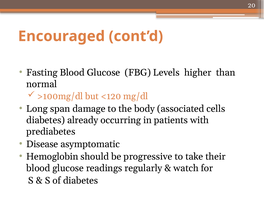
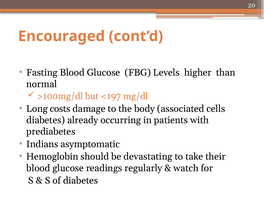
<120: <120 -> <197
span: span -> costs
Disease: Disease -> Indians
progressive: progressive -> devastating
